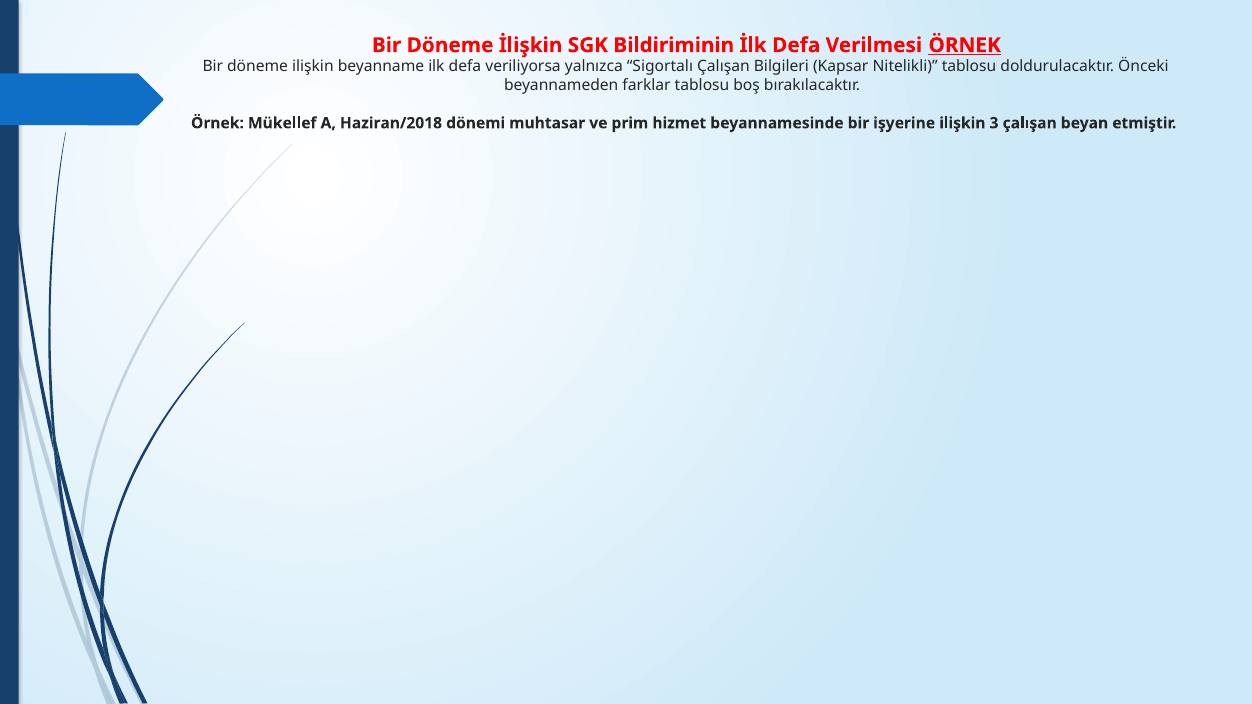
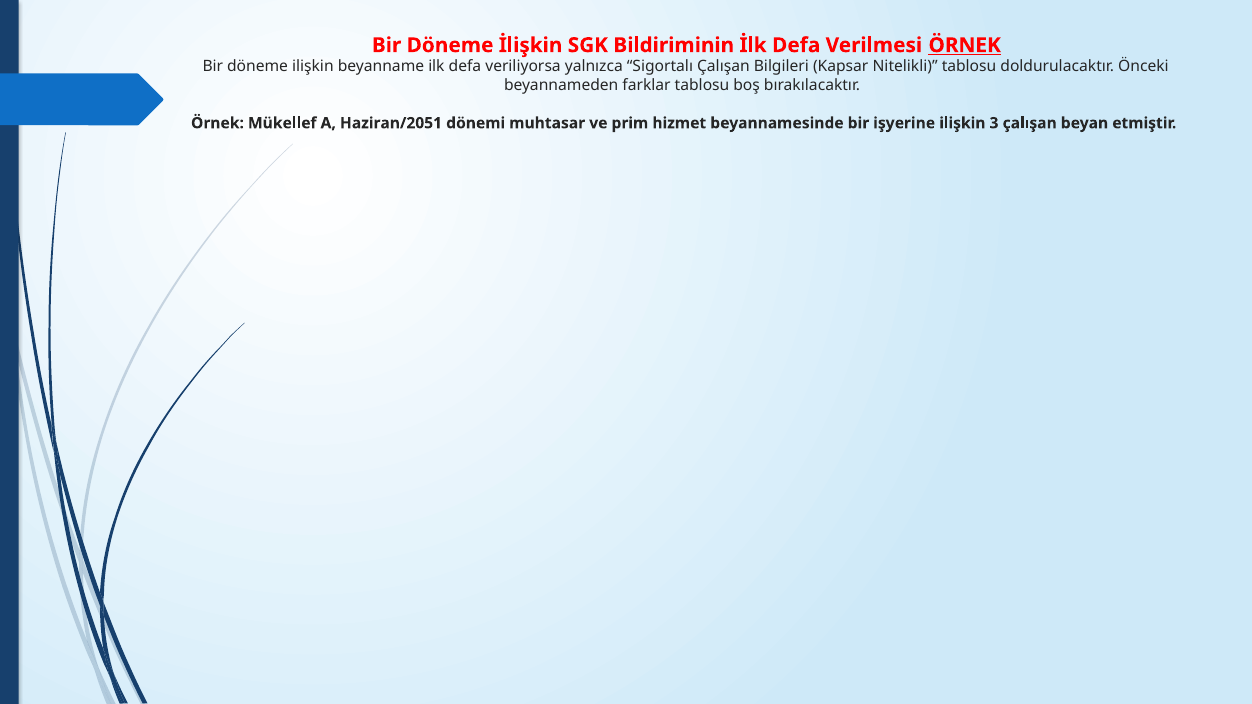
Haziran/2018: Haziran/2018 -> Haziran/2051
